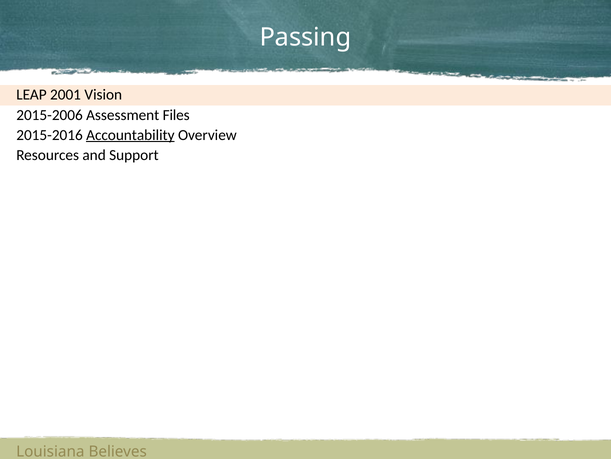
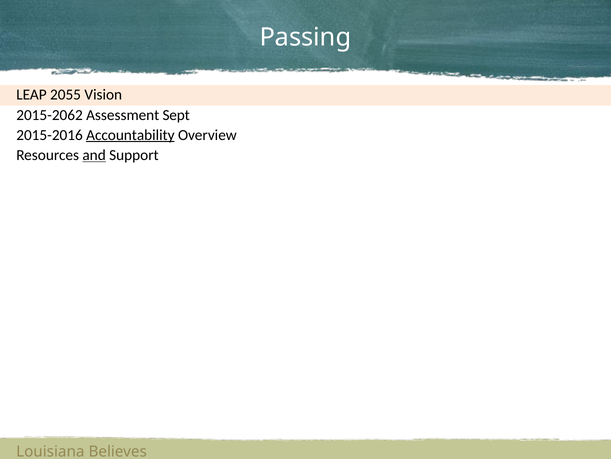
2001: 2001 -> 2055
2015-2006: 2015-2006 -> 2015-2062
Files: Files -> Sept
and underline: none -> present
